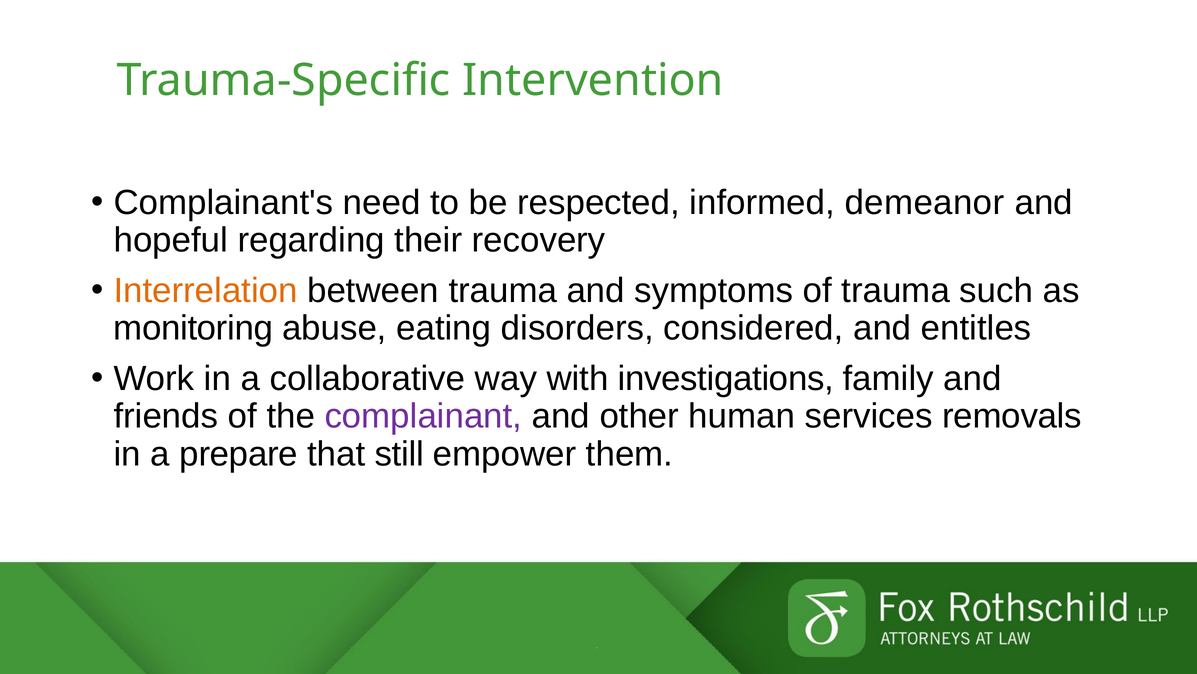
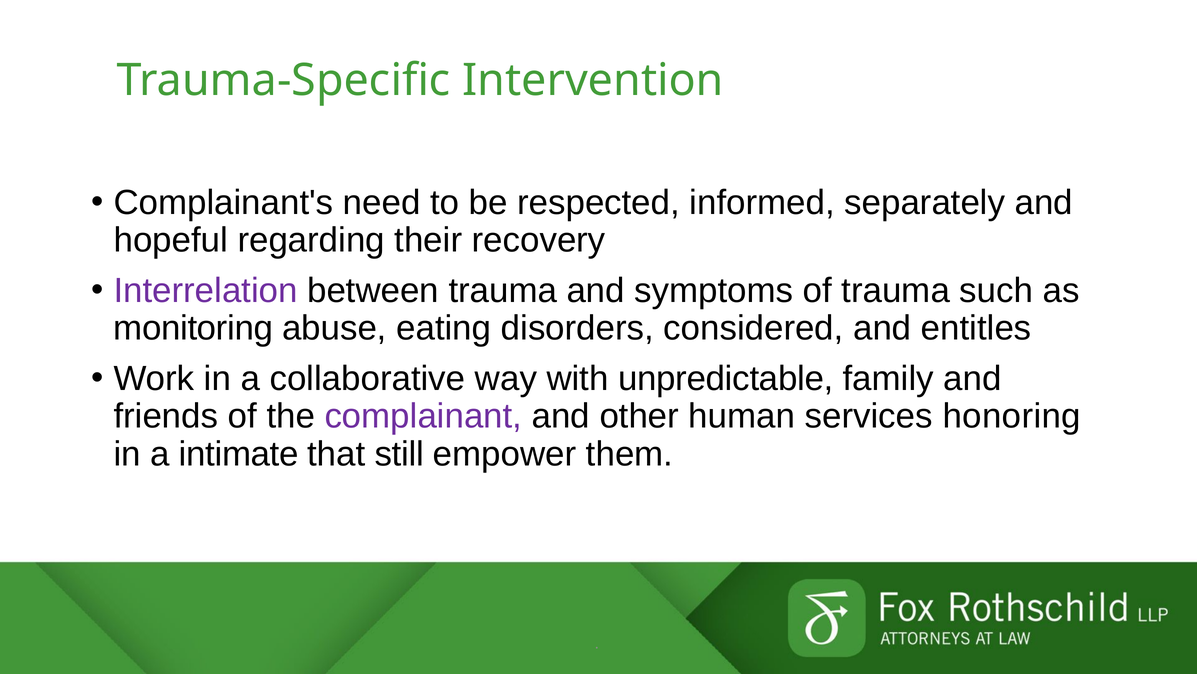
demeanor: demeanor -> separately
Interrelation colour: orange -> purple
investigations: investigations -> unpredictable
removals: removals -> honoring
prepare: prepare -> intimate
